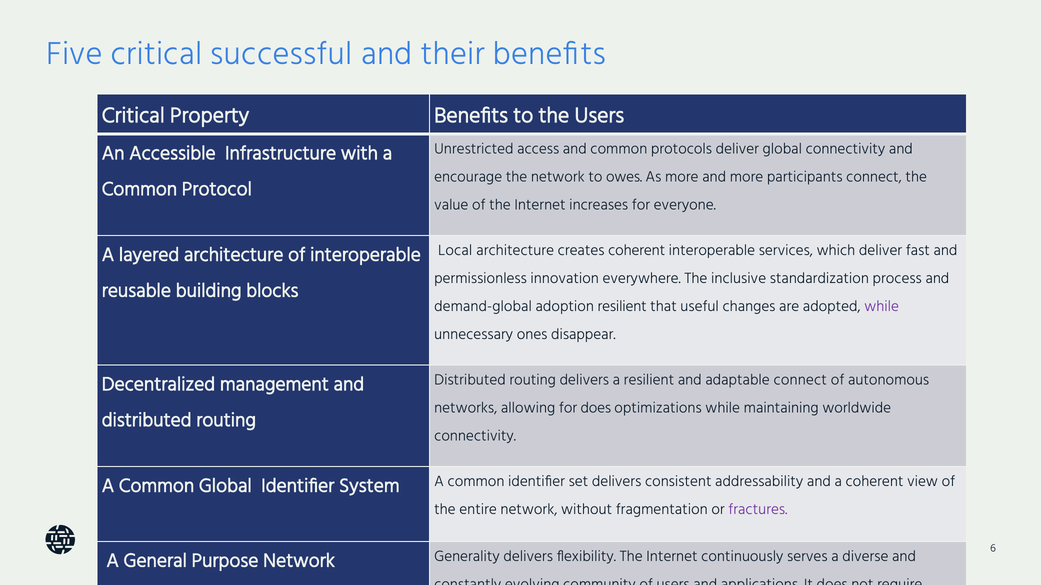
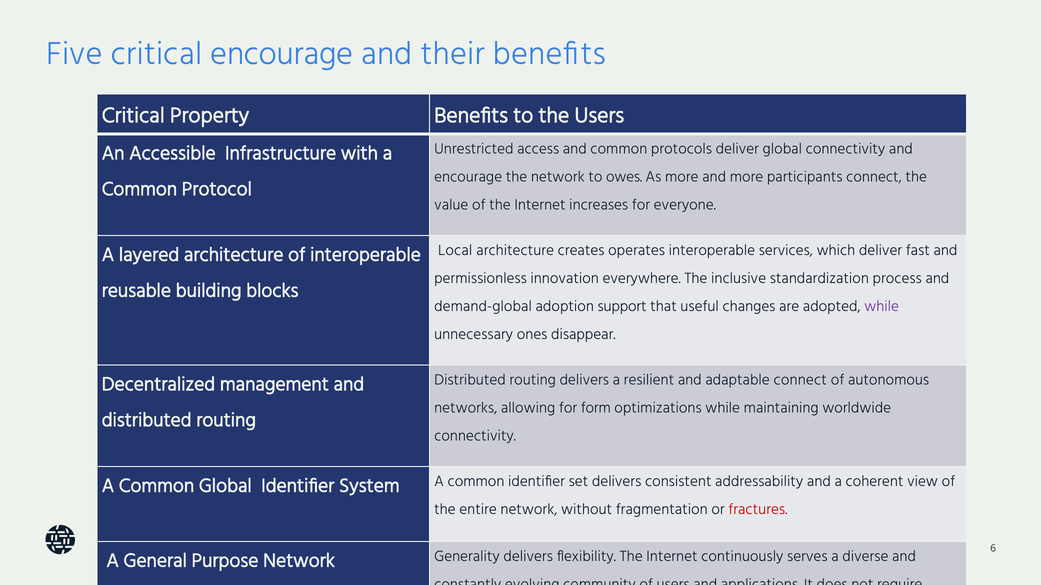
critical successful: successful -> encourage
creates coherent: coherent -> operates
adoption resilient: resilient -> support
for does: does -> form
fractures colour: purple -> red
